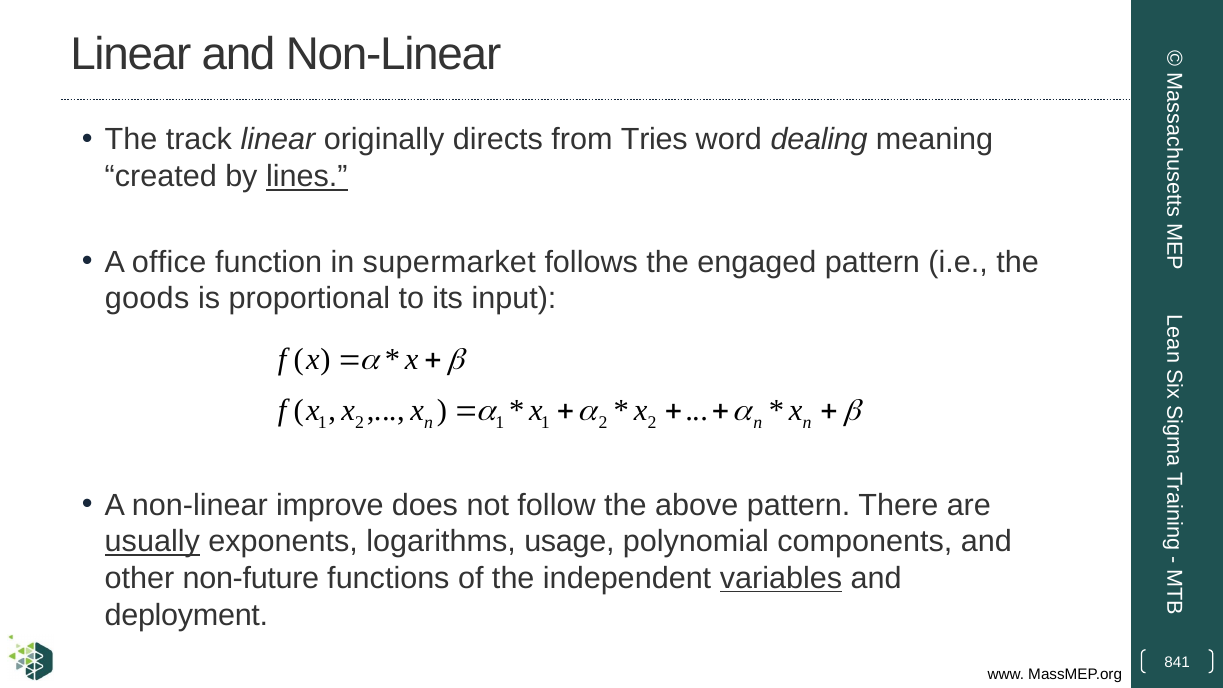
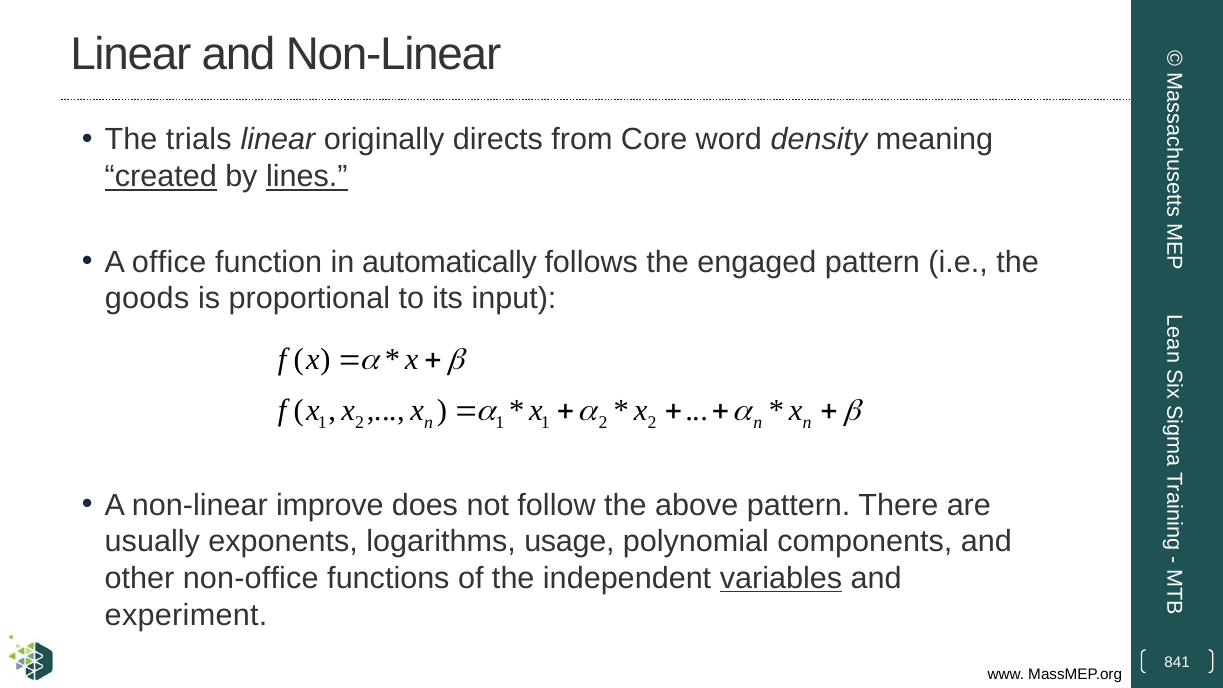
track: track -> trials
Tries: Tries -> Core
dealing: dealing -> density
created underline: none -> present
supermarket: supermarket -> automatically
usually underline: present -> none
non-future: non-future -> non-office
deployment: deployment -> experiment
